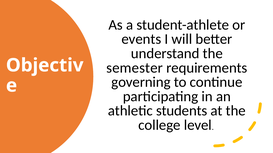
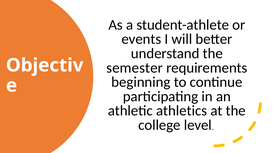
governing: governing -> beginning
students: students -> athletics
